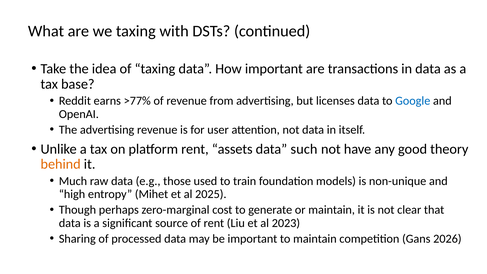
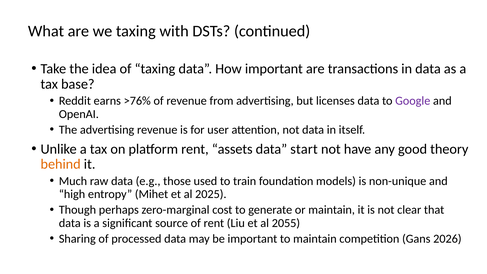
>77%: >77% -> >76%
Google colour: blue -> purple
such: such -> start
2023: 2023 -> 2055
